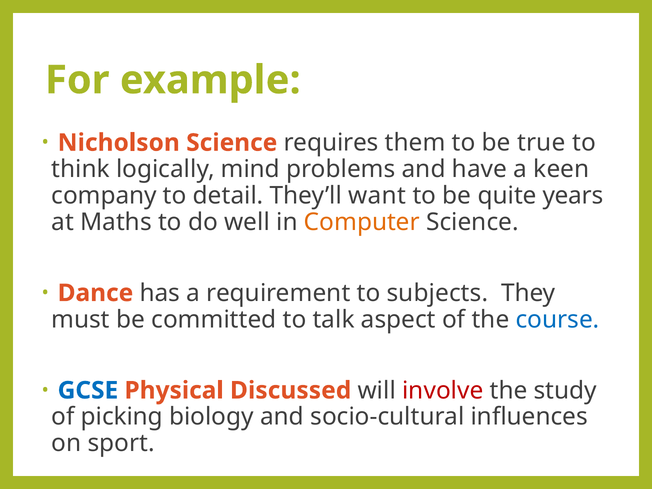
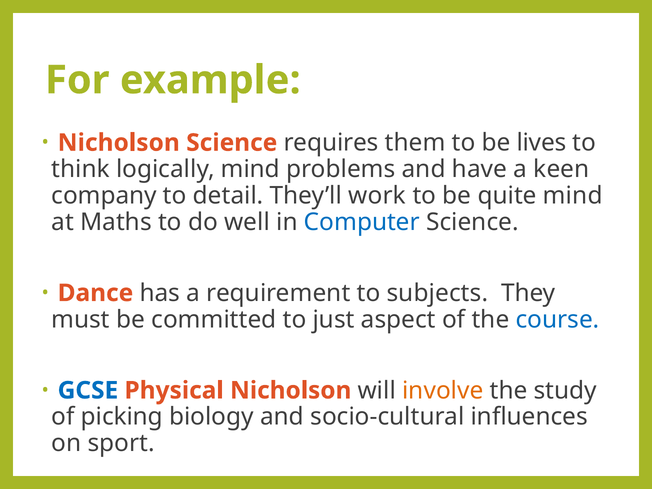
true: true -> lives
want: want -> work
quite years: years -> mind
Computer colour: orange -> blue
talk: talk -> just
Physical Discussed: Discussed -> Nicholson
involve colour: red -> orange
